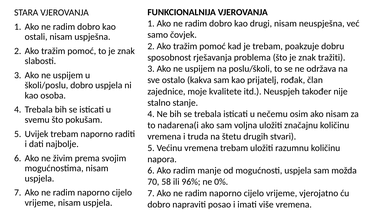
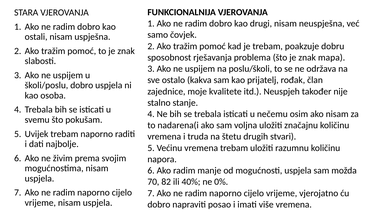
tražiti: tražiti -> mapa
58: 58 -> 82
96%: 96% -> 40%
